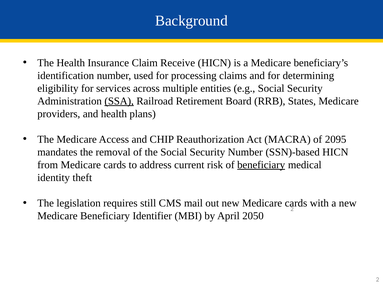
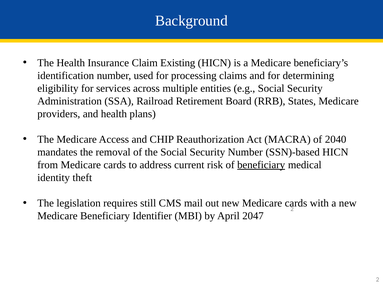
Receive: Receive -> Existing
SSA underline: present -> none
2095: 2095 -> 2040
2050: 2050 -> 2047
